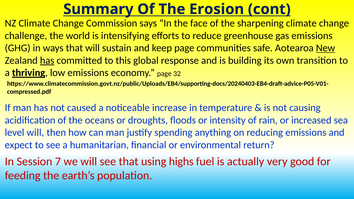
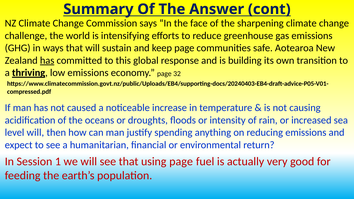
Erosion: Erosion -> Answer
New underline: present -> none
7: 7 -> 1
using highs: highs -> page
